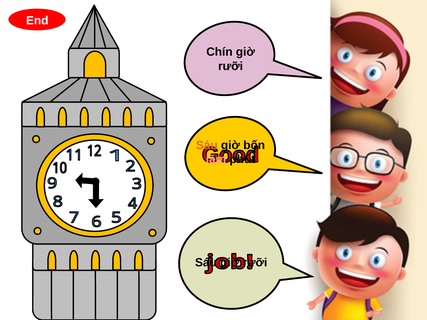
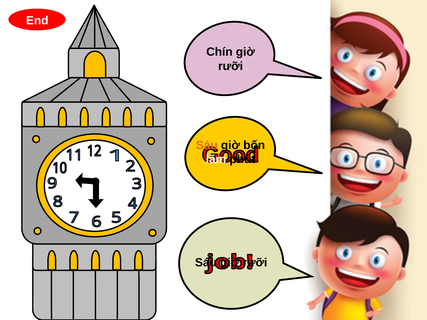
lăm colour: pink -> white
